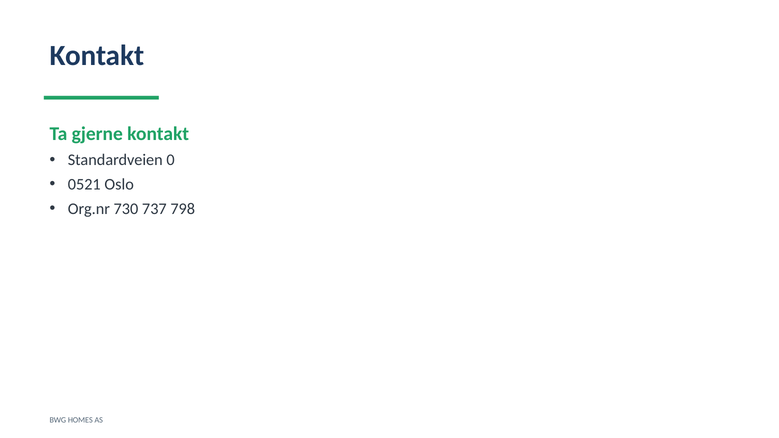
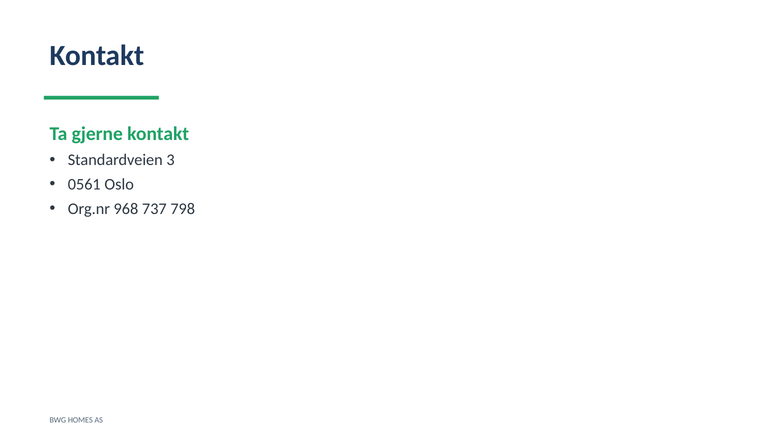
0: 0 -> 3
0521: 0521 -> 0561
730: 730 -> 968
